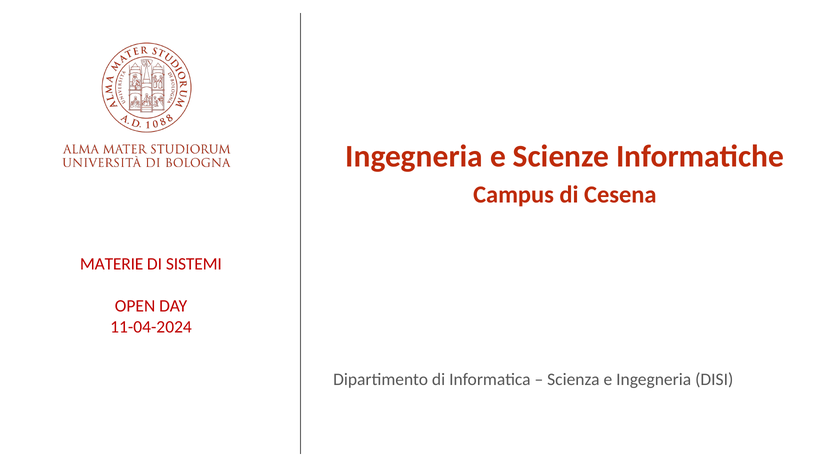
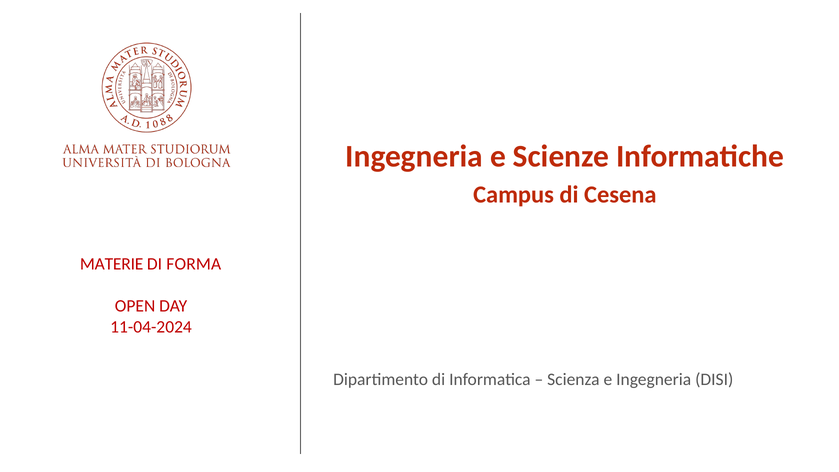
SISTEMI: SISTEMI -> FORMA
